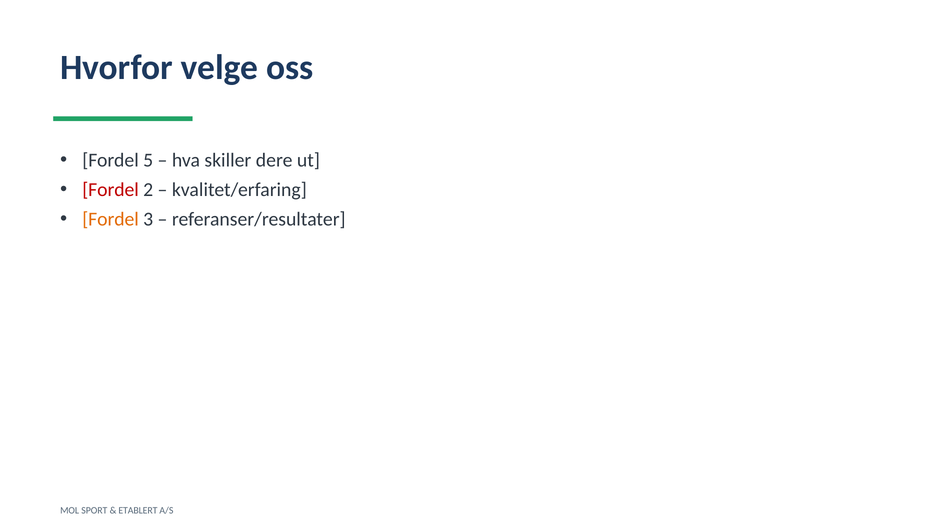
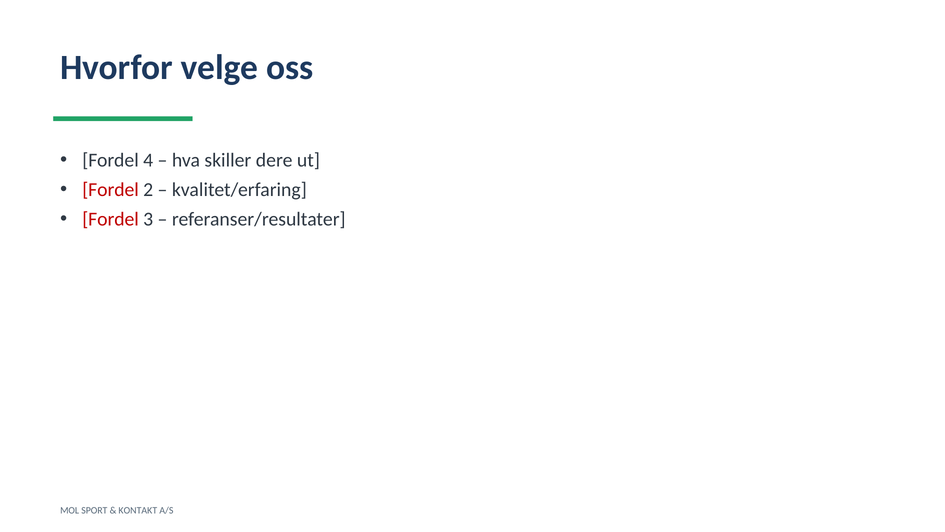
5: 5 -> 4
Fordel at (111, 219) colour: orange -> red
ETABLERT: ETABLERT -> KONTAKT
